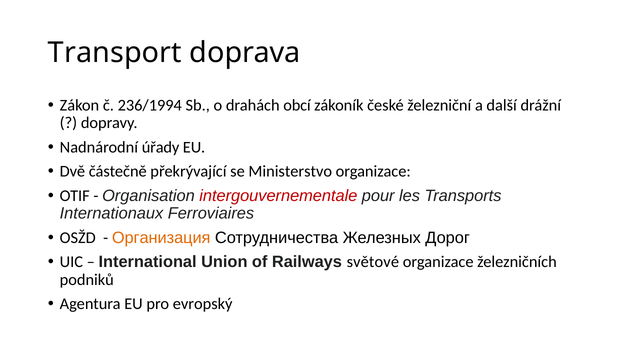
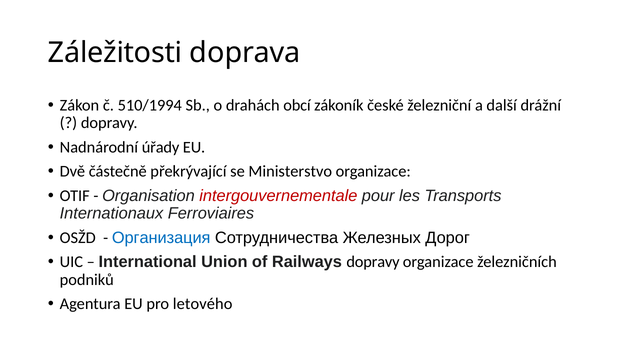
Transport: Transport -> Záležitosti
236/1994: 236/1994 -> 510/1994
Организация colour: orange -> blue
Railways světové: světové -> dopravy
evropský: evropský -> letového
